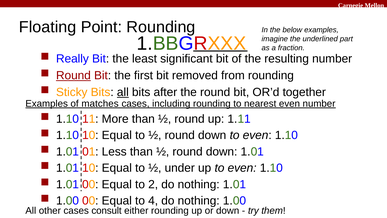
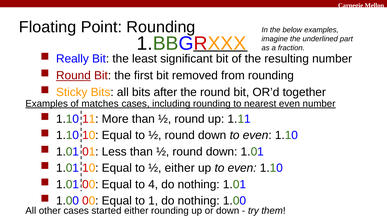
all at (123, 92) underline: present -> none
½ under: under -> either
2: 2 -> 4
4: 4 -> 1
consult: consult -> started
